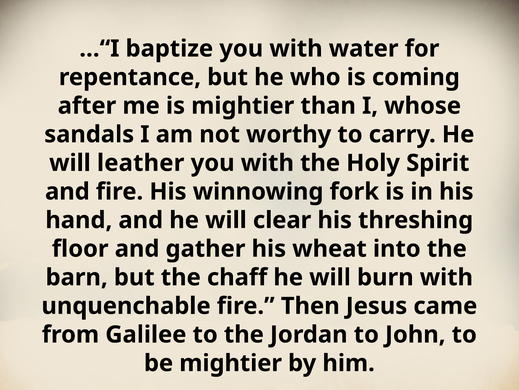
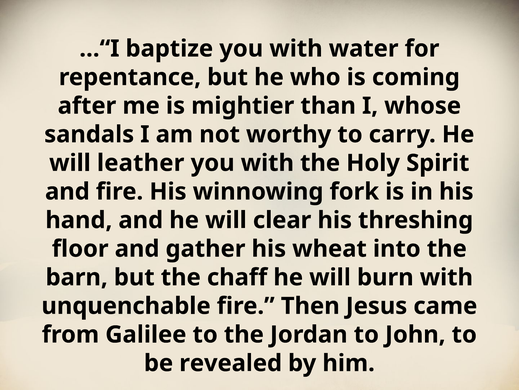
be mightier: mightier -> revealed
